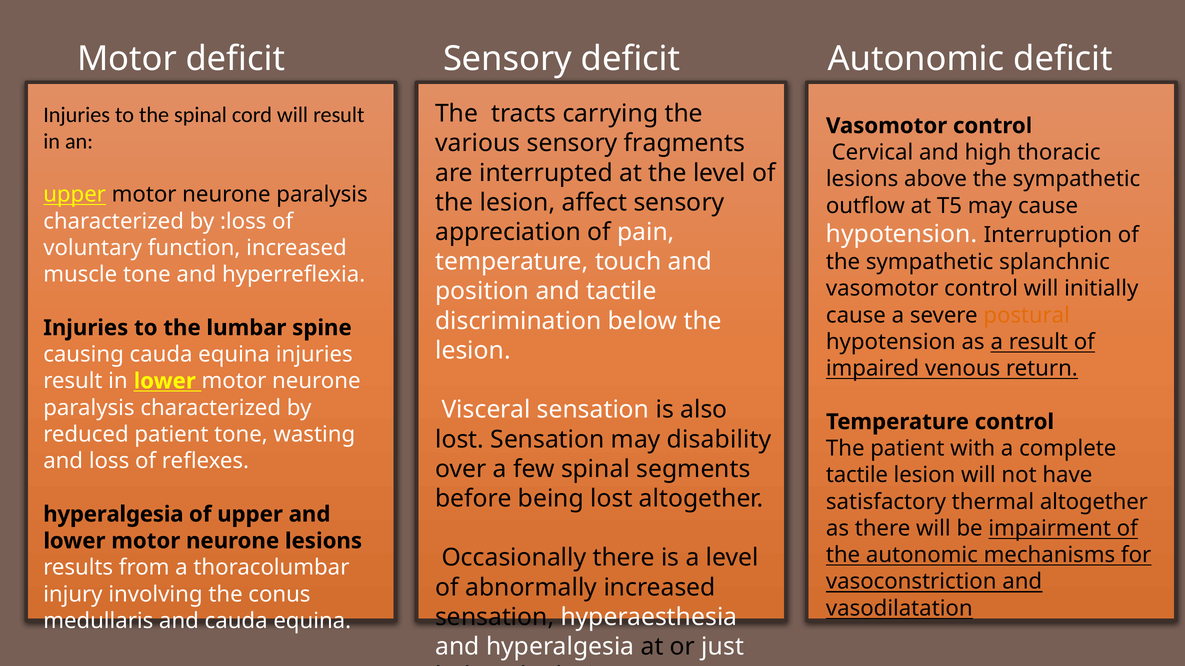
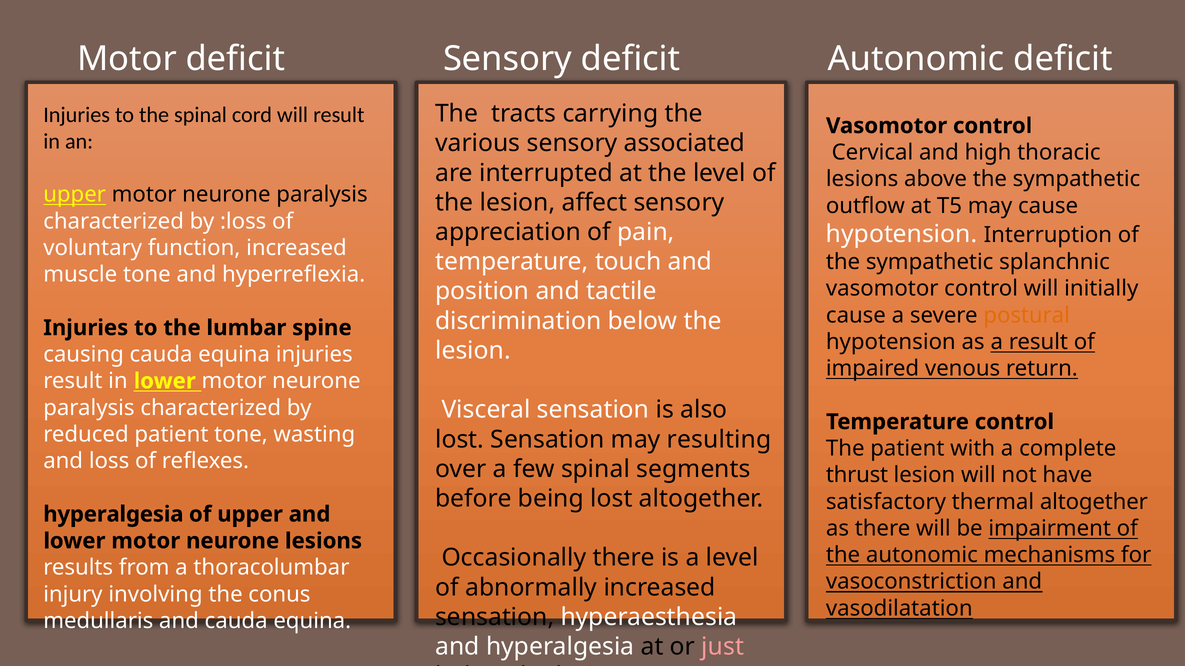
fragments: fragments -> associated
disability: disability -> resulting
tactile at (857, 475): tactile -> thrust
just colour: white -> pink
